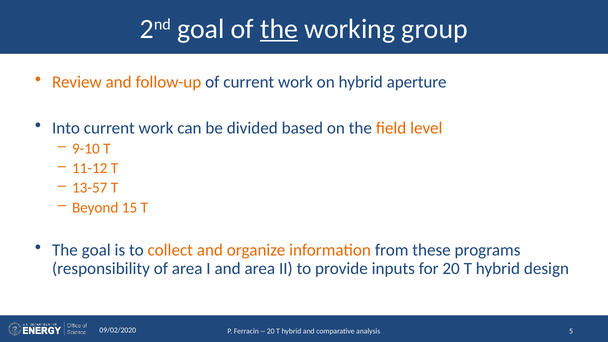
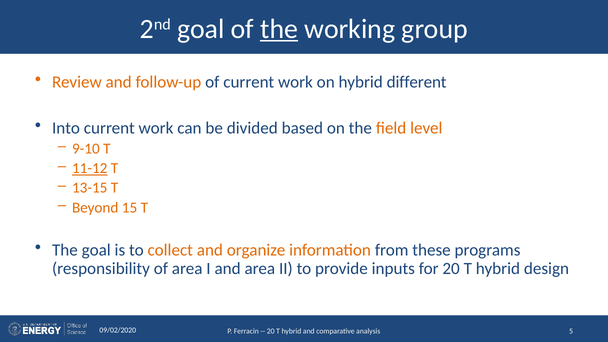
aperture: aperture -> different
11-12 underline: none -> present
13-57: 13-57 -> 13-15
